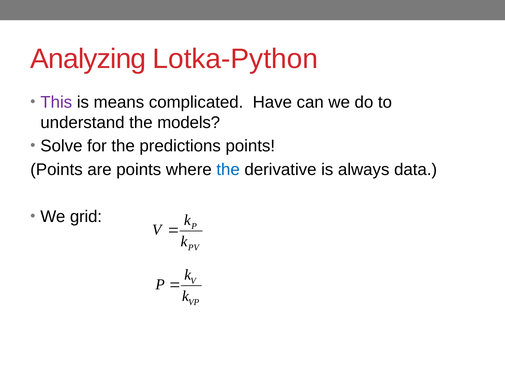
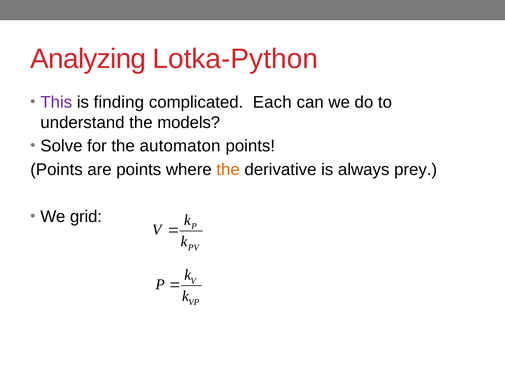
means: means -> finding
Have: Have -> Each
predictions: predictions -> automaton
the at (228, 170) colour: blue -> orange
data: data -> prey
